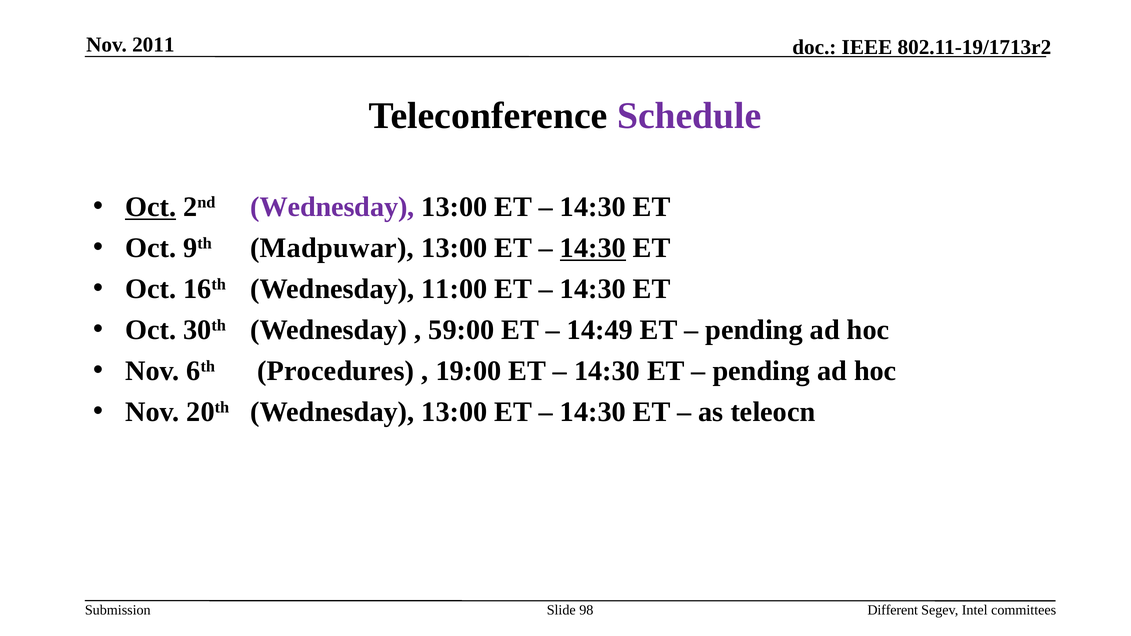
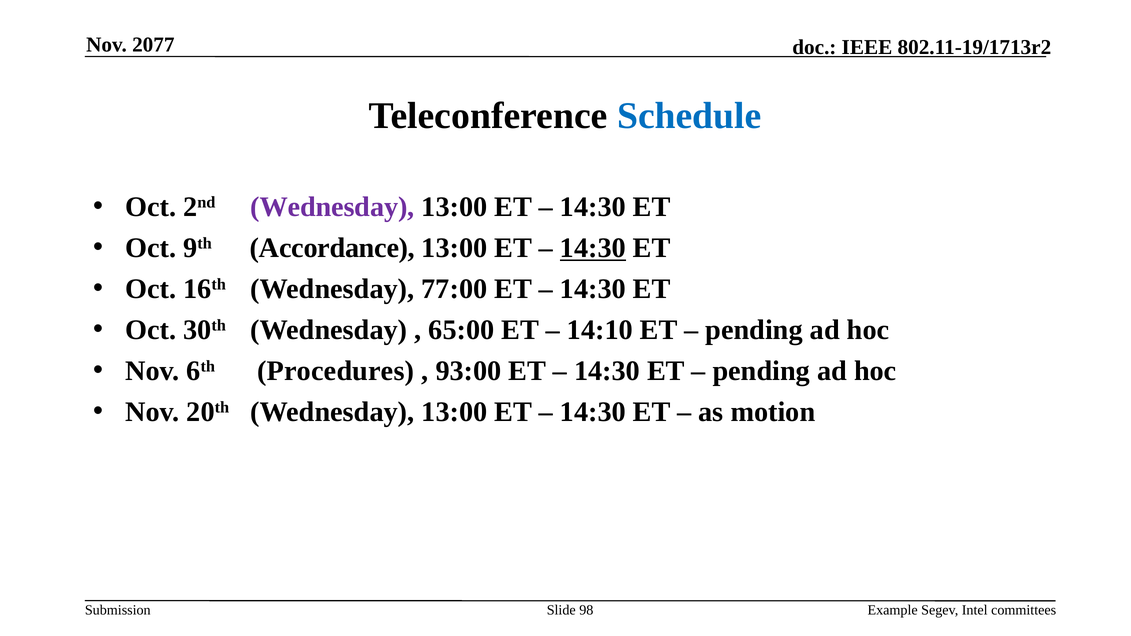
2011: 2011 -> 2077
Schedule colour: purple -> blue
Oct at (151, 207) underline: present -> none
Madpuwar: Madpuwar -> Accordance
11:00: 11:00 -> 77:00
59:00: 59:00 -> 65:00
14:49: 14:49 -> 14:10
19:00: 19:00 -> 93:00
teleocn: teleocn -> motion
Different: Different -> Example
